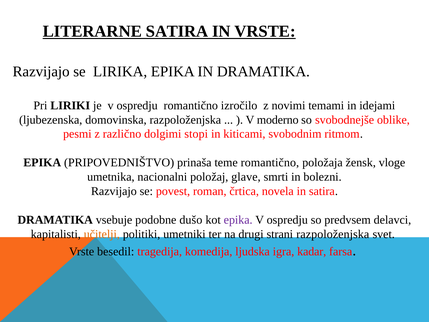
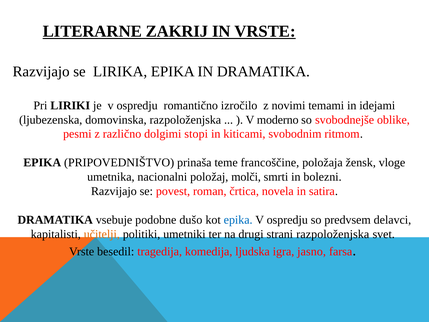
LITERARNE SATIRA: SATIRA -> ZAKRIJ
teme romantično: romantično -> francoščine
glave: glave -> molči
epika at (238, 220) colour: purple -> blue
kadar: kadar -> jasno
